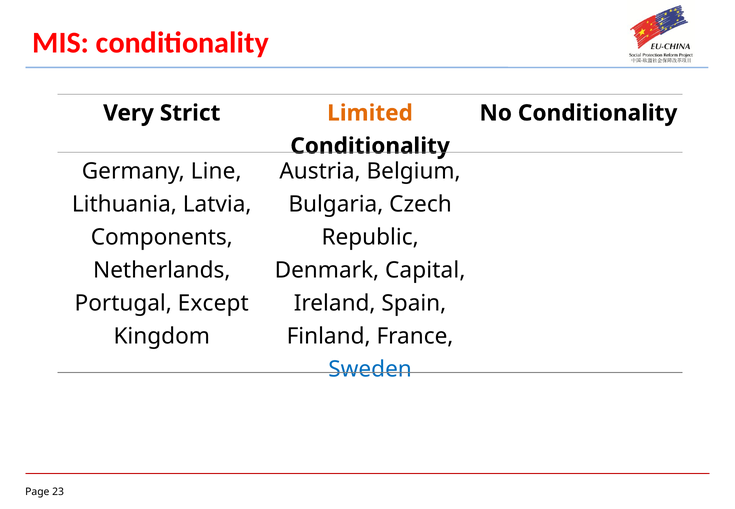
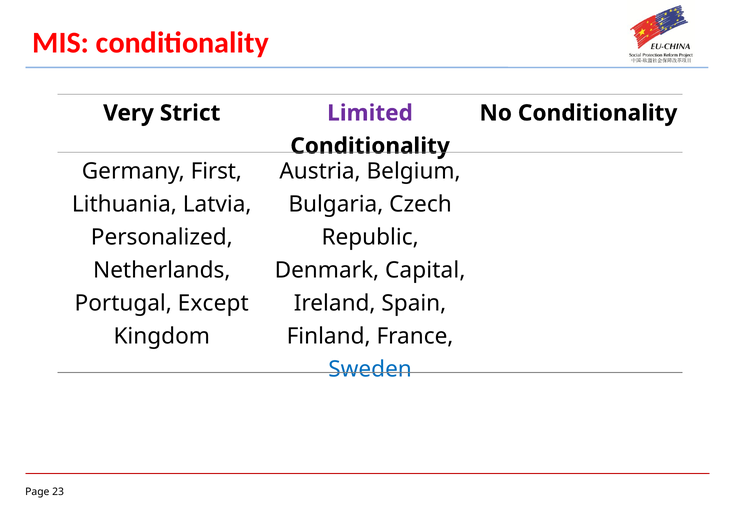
Limited colour: orange -> purple
Line: Line -> First
Components: Components -> Personalized
